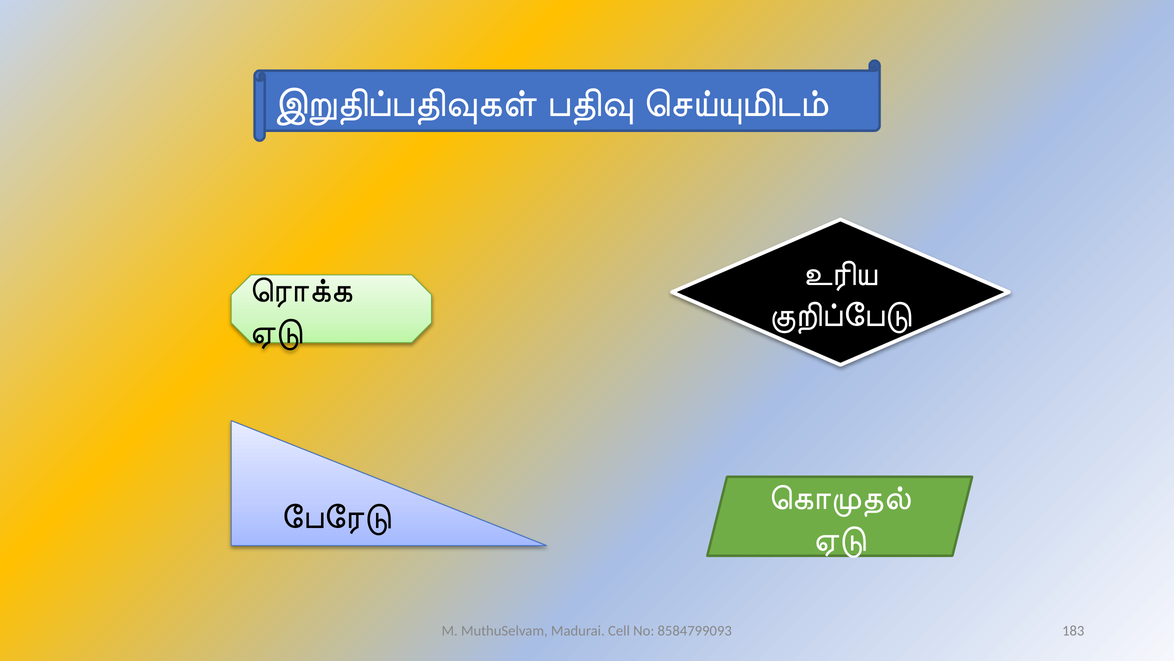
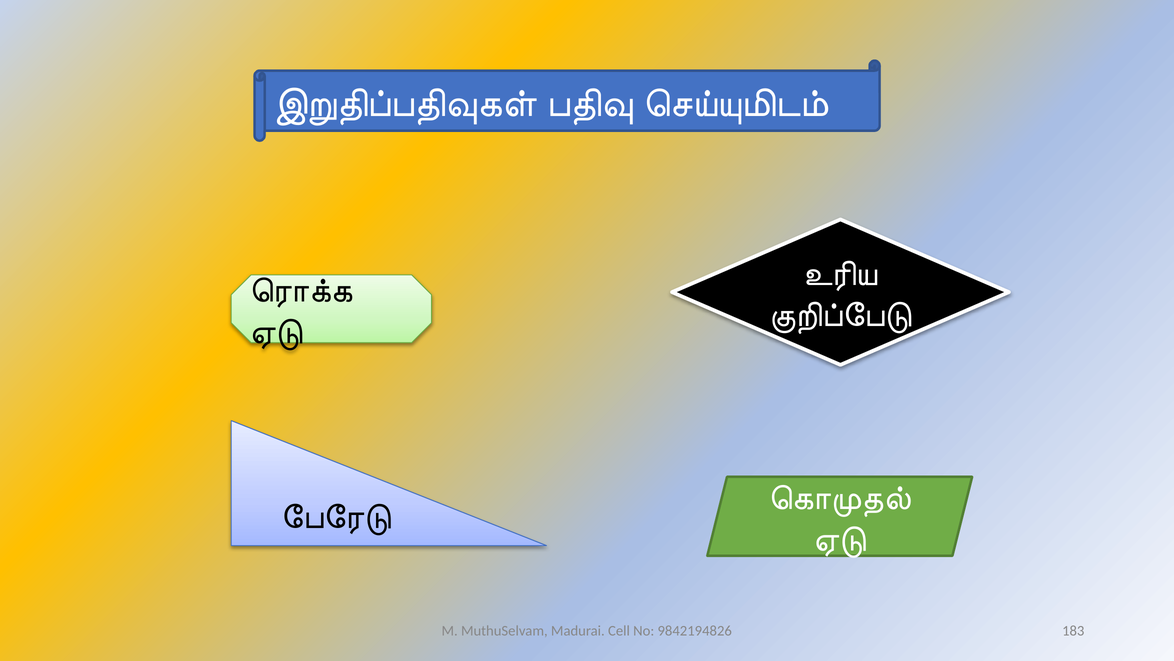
8584799093: 8584799093 -> 9842194826
